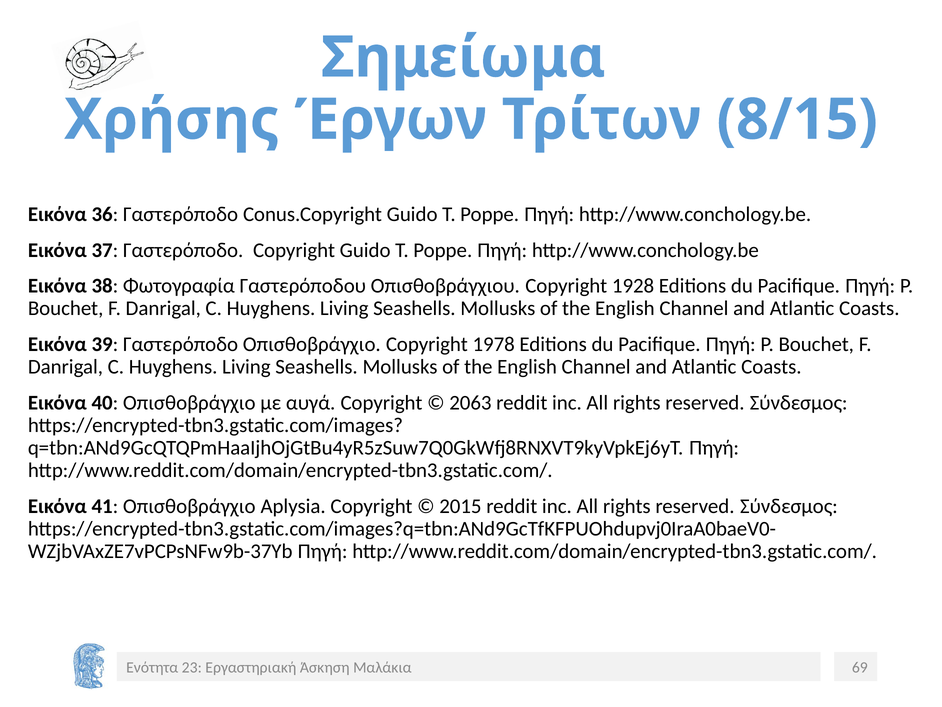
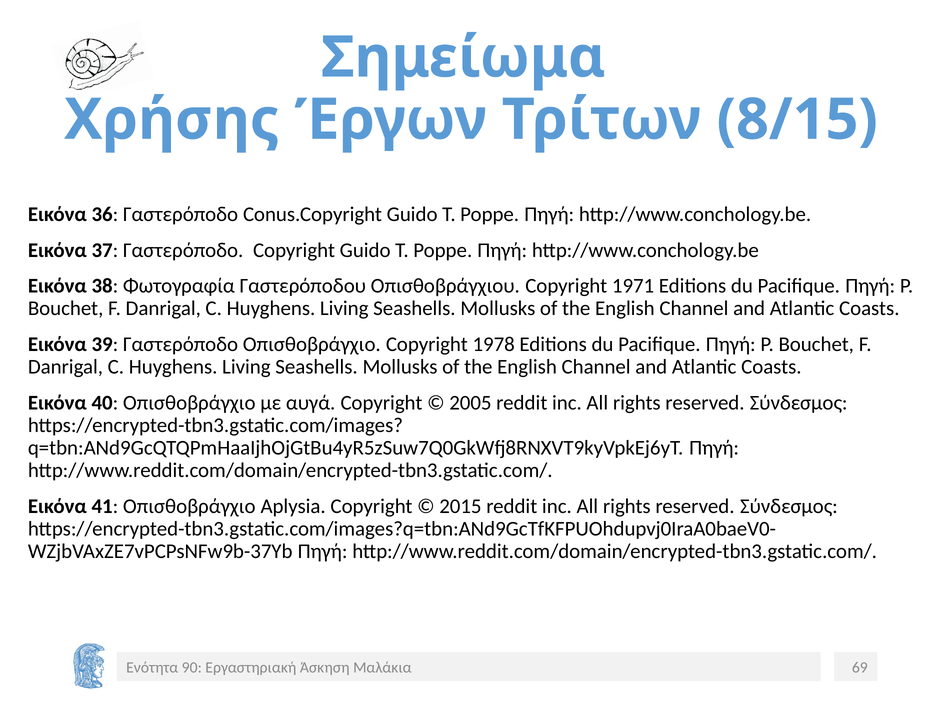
1928: 1928 -> 1971
2063: 2063 -> 2005
23: 23 -> 90
